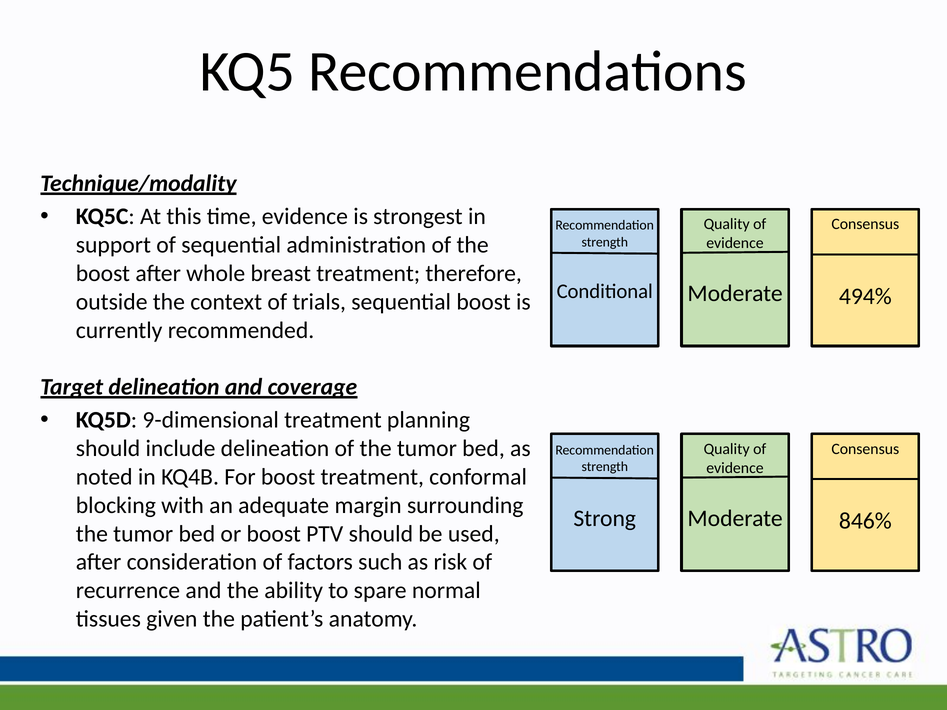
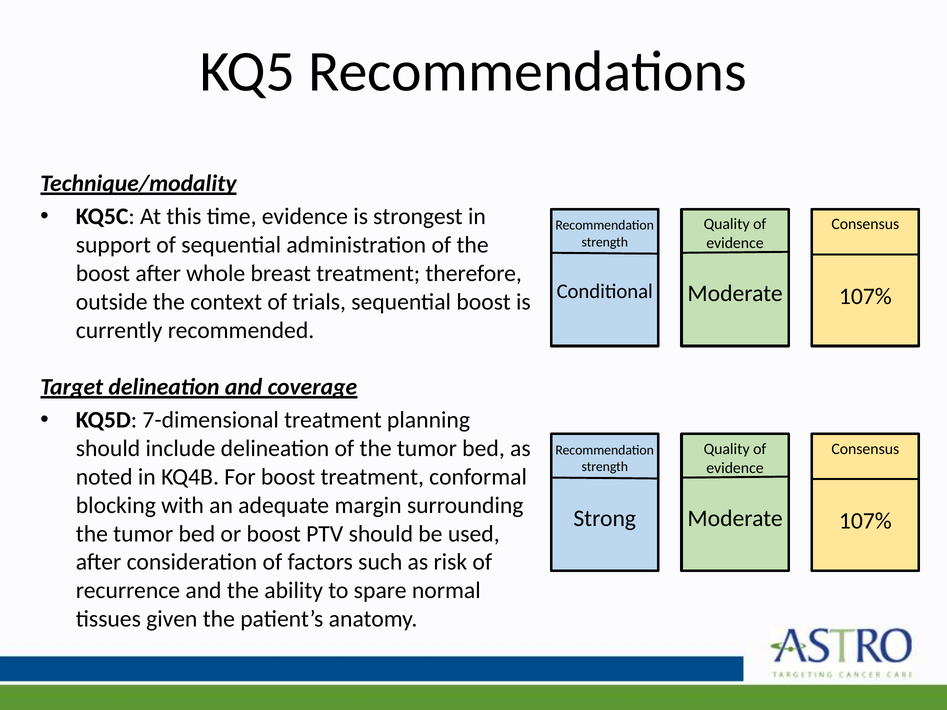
494% at (865, 296): 494% -> 107%
9-dimensional: 9-dimensional -> 7-dimensional
846% at (865, 521): 846% -> 107%
